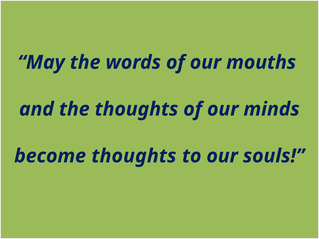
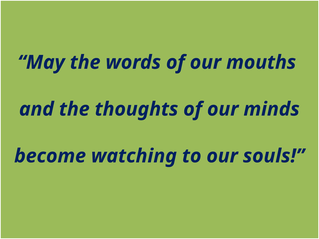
become thoughts: thoughts -> watching
